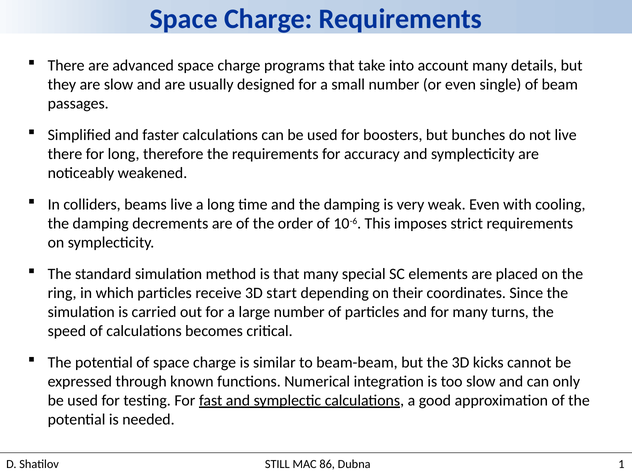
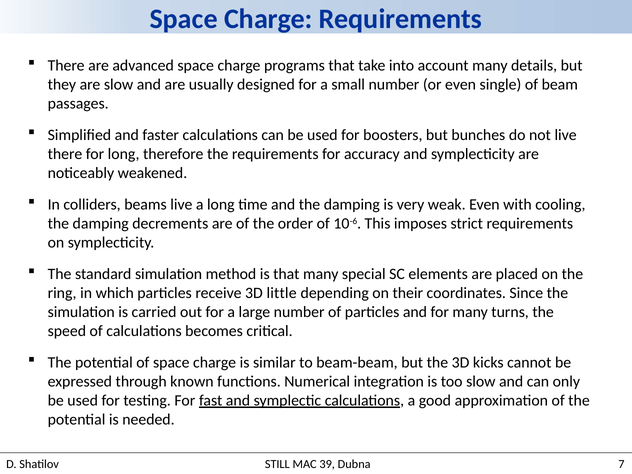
start: start -> little
86: 86 -> 39
1: 1 -> 7
